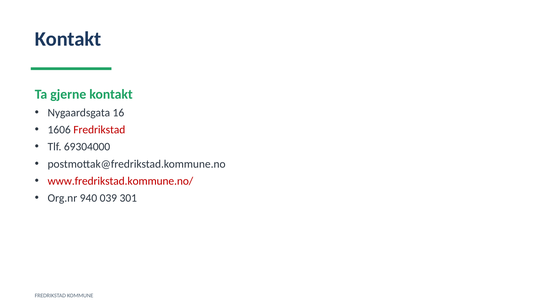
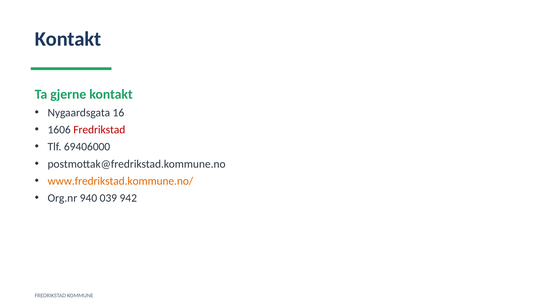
69304000: 69304000 -> 69406000
www.fredrikstad.kommune.no/ colour: red -> orange
301: 301 -> 942
